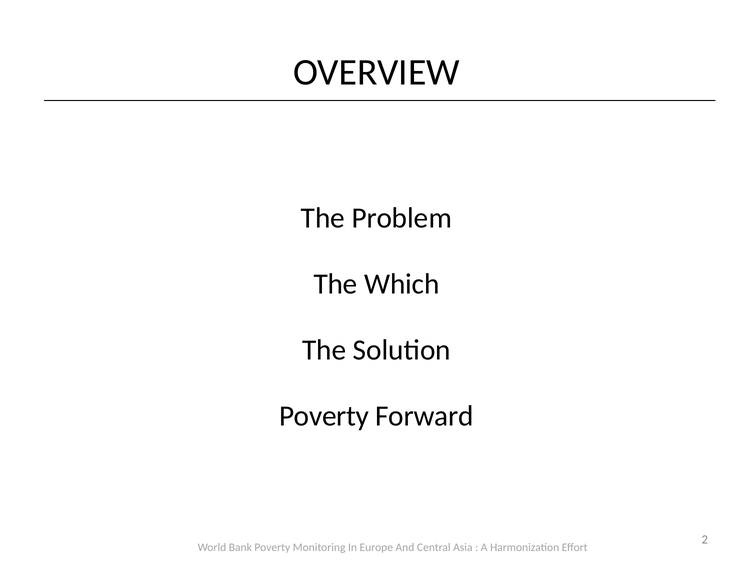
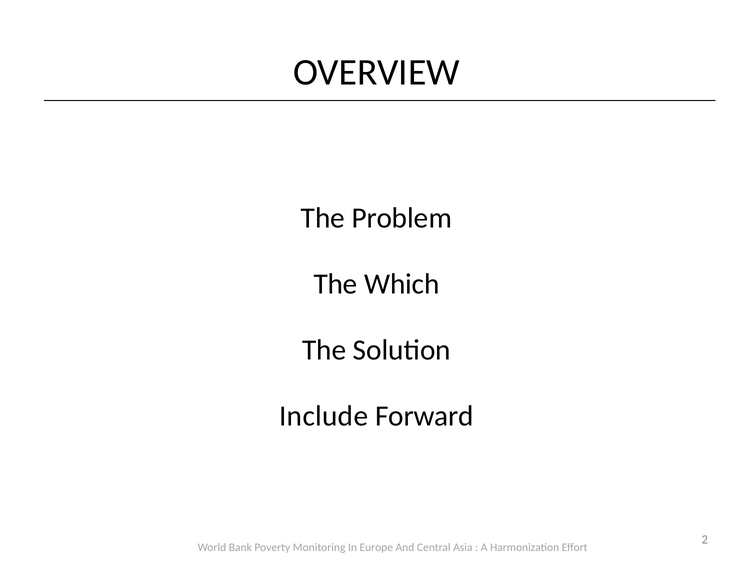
Poverty at (324, 416): Poverty -> Include
